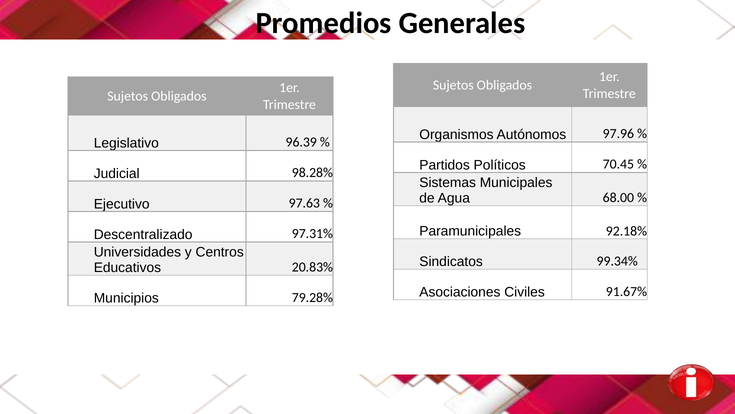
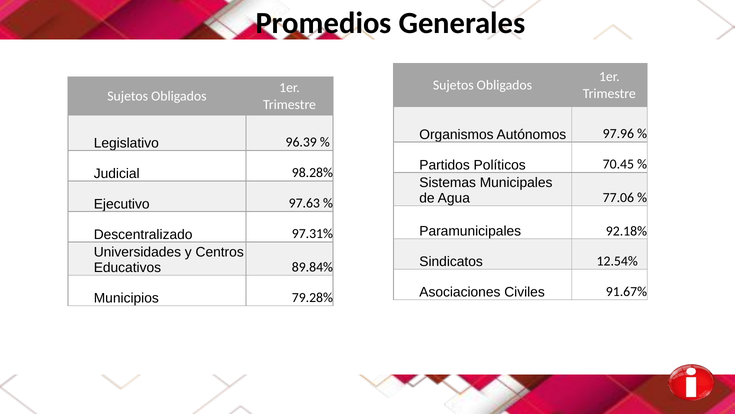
68.00: 68.00 -> 77.06
99.34%: 99.34% -> 12.54%
20.83%: 20.83% -> 89.84%
